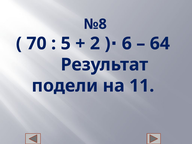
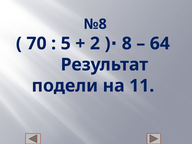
6: 6 -> 8
